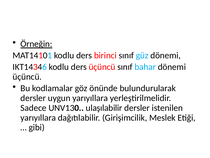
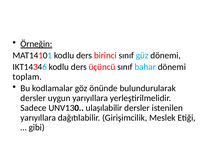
üçüncü at (27, 77): üçüncü -> toplam
